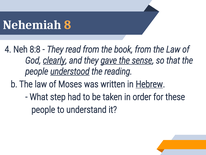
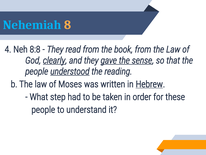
Nehemiah colour: white -> light blue
